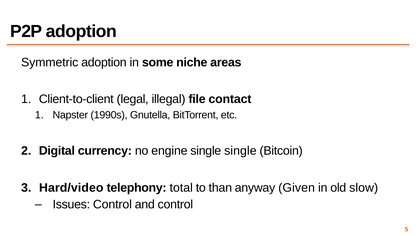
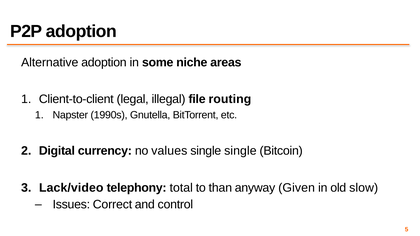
Symmetric: Symmetric -> Alternative
contact: contact -> routing
engine: engine -> values
Hard/video: Hard/video -> Lack/video
Issues Control: Control -> Correct
